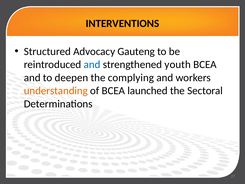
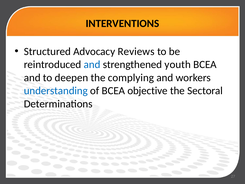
Gauteng: Gauteng -> Reviews
understanding colour: orange -> blue
launched: launched -> objective
